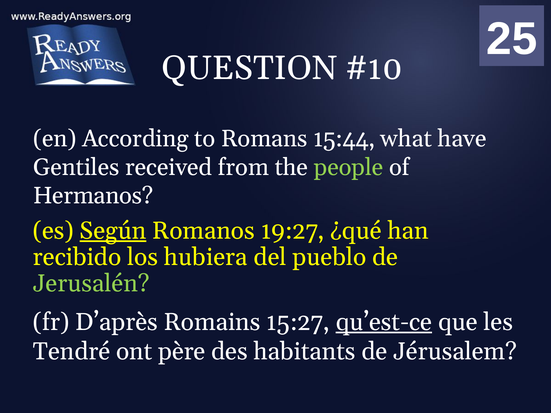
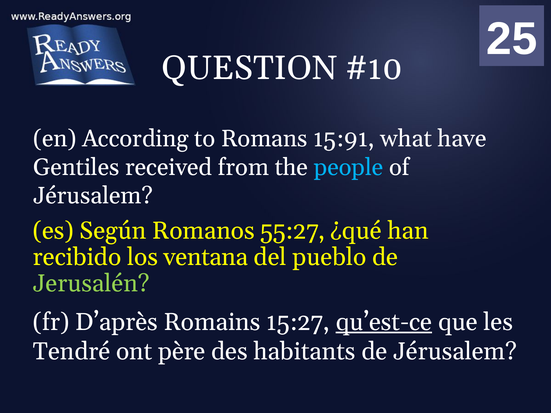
15:44: 15:44 -> 15:91
people colour: light green -> light blue
Hermanos at (93, 196): Hermanos -> Jérusalem
Según underline: present -> none
19:27: 19:27 -> 55:27
hubiera: hubiera -> ventana
